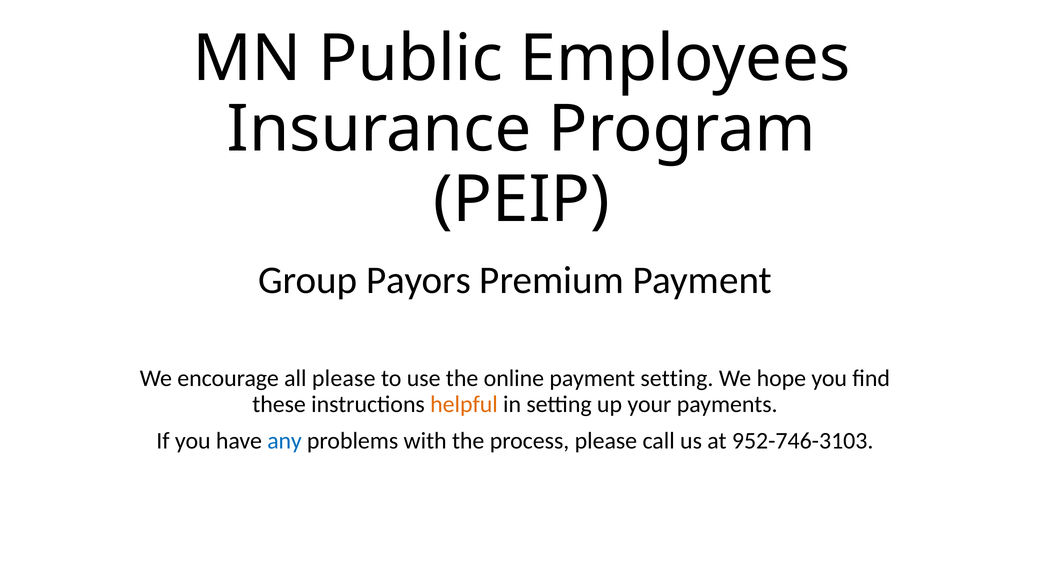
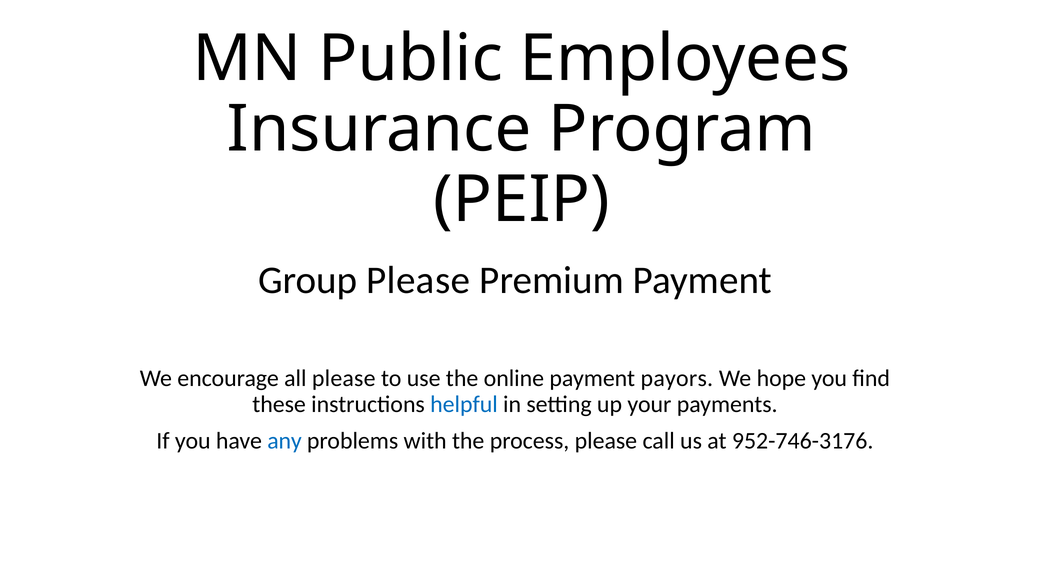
Group Payors: Payors -> Please
payment setting: setting -> payors
helpful colour: orange -> blue
952-746-3103: 952-746-3103 -> 952-746-3176
